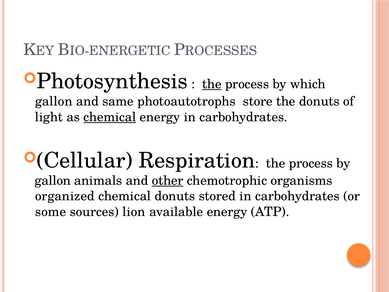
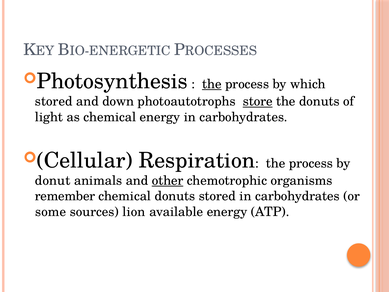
gallon at (54, 101): gallon -> stored
same: same -> down
store underline: none -> present
chemical at (110, 117) underline: present -> none
gallon at (53, 180): gallon -> donut
organized: organized -> remember
